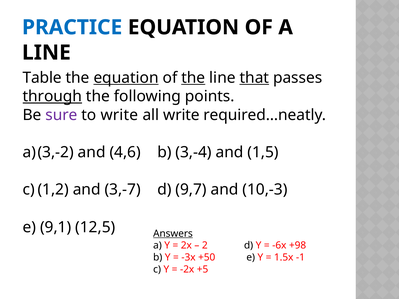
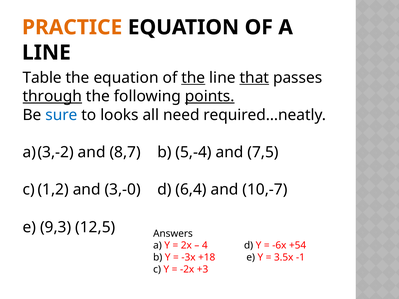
PRACTICE colour: blue -> orange
equation at (126, 78) underline: present -> none
points underline: none -> present
sure colour: purple -> blue
to write: write -> looks
all write: write -> need
4,6: 4,6 -> 8,7
3,-4: 3,-4 -> 5,-4
1,5: 1,5 -> 7,5
3,-7: 3,-7 -> 3,-0
9,7: 9,7 -> 6,4
10,-3: 10,-3 -> 10,-7
9,1: 9,1 -> 9,3
Answers underline: present -> none
2: 2 -> 4
+98: +98 -> +54
+50: +50 -> +18
1.5x: 1.5x -> 3.5x
+5: +5 -> +3
